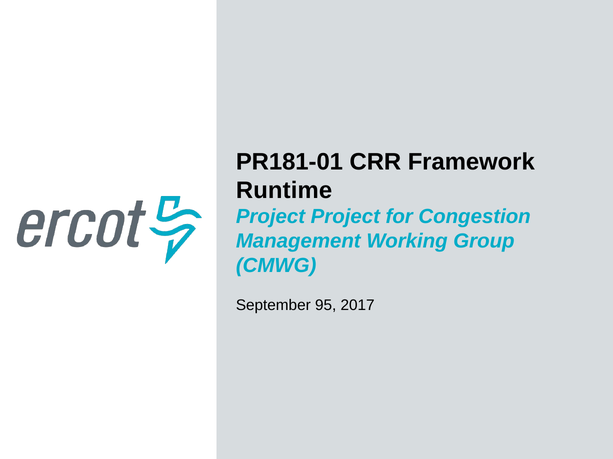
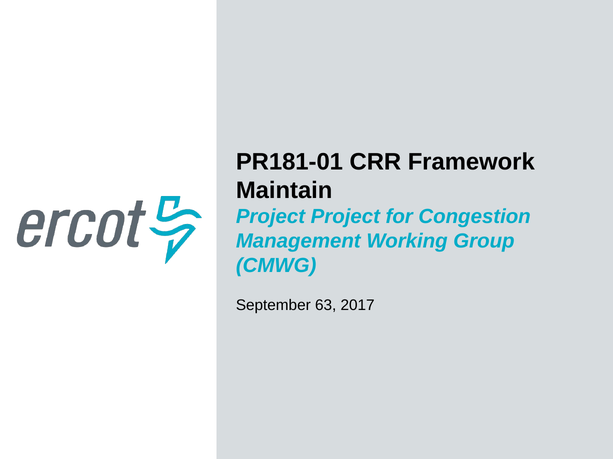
Runtime: Runtime -> Maintain
95: 95 -> 63
